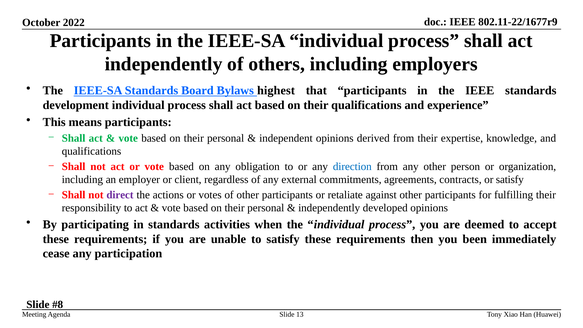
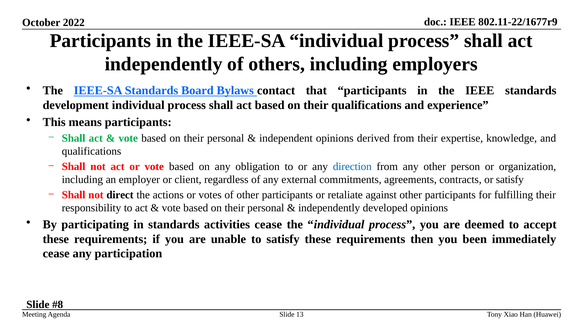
highest: highest -> contact
direct colour: purple -> black
activities when: when -> cease
